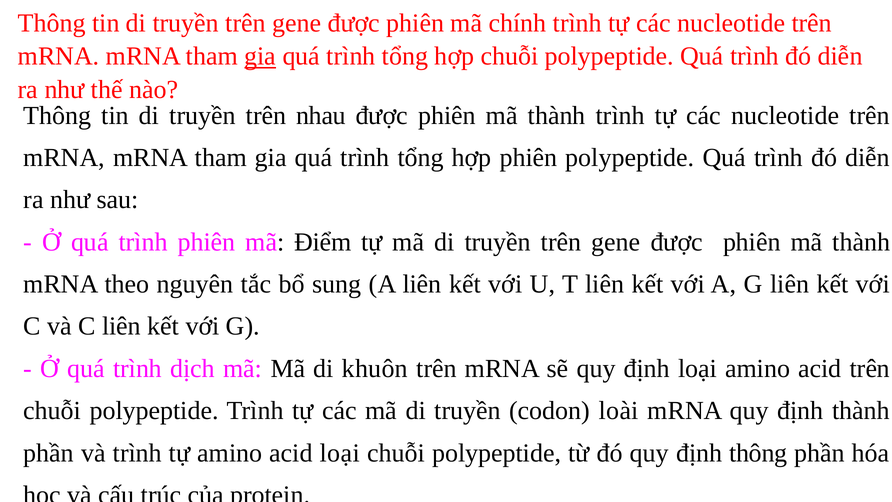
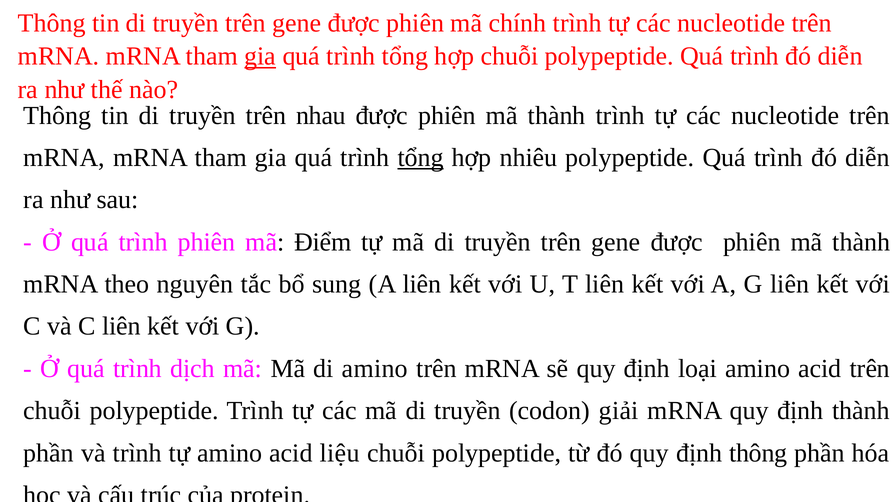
tổng at (421, 158) underline: none -> present
hợp phiên: phiên -> nhiêu
di khuôn: khuôn -> amino
loài: loài -> giải
acid loại: loại -> liệu
